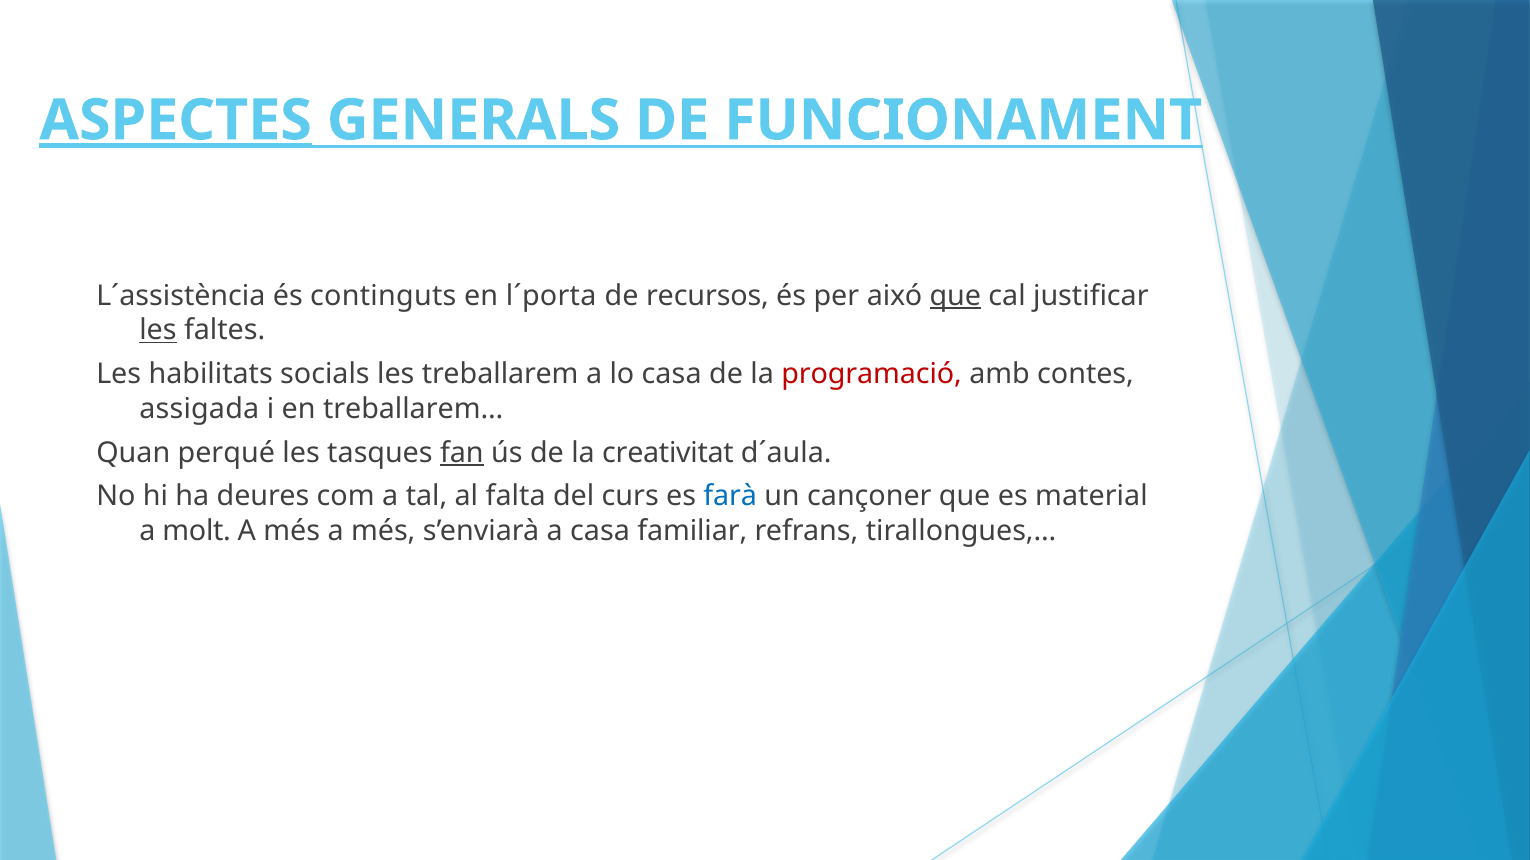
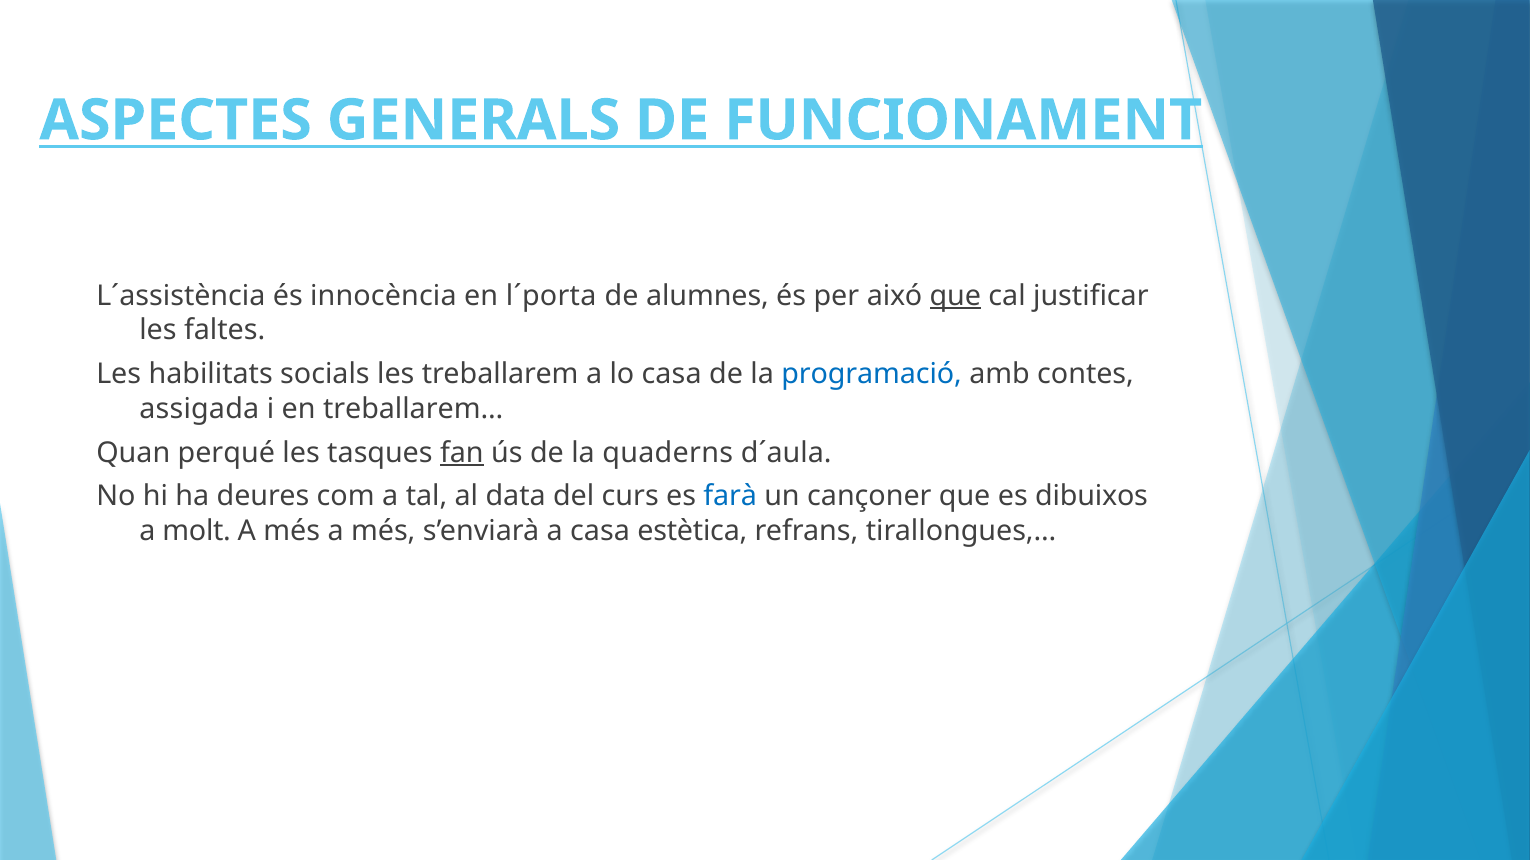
ASPECTES underline: present -> none
continguts: continguts -> innocència
recursos: recursos -> alumnes
les at (158, 330) underline: present -> none
programació colour: red -> blue
creativitat: creativitat -> quaderns
falta: falta -> data
material: material -> dibuixos
familiar: familiar -> estètica
